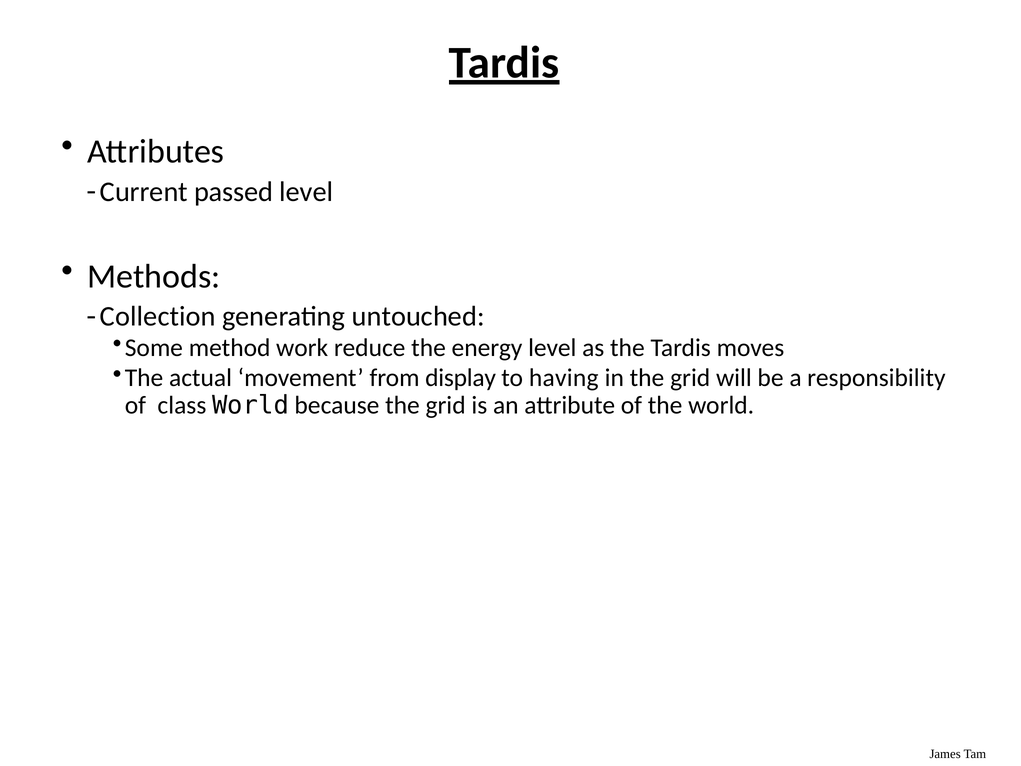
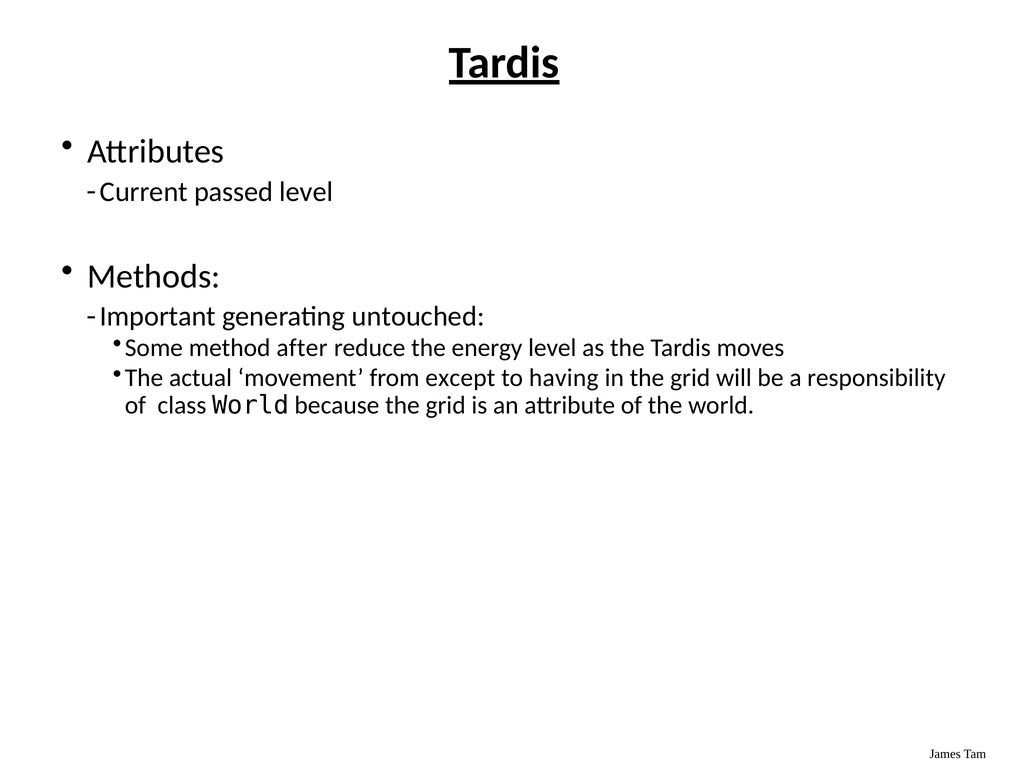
Collection: Collection -> Important
work: work -> after
display: display -> except
